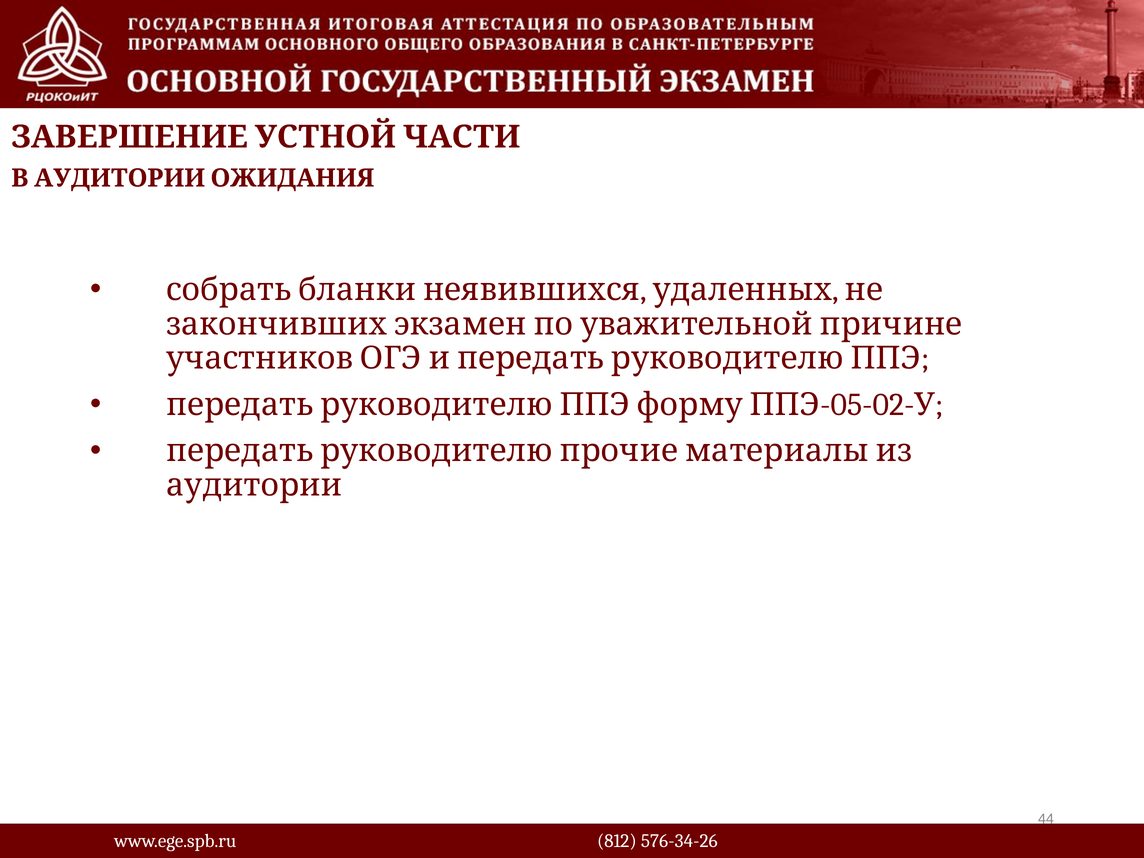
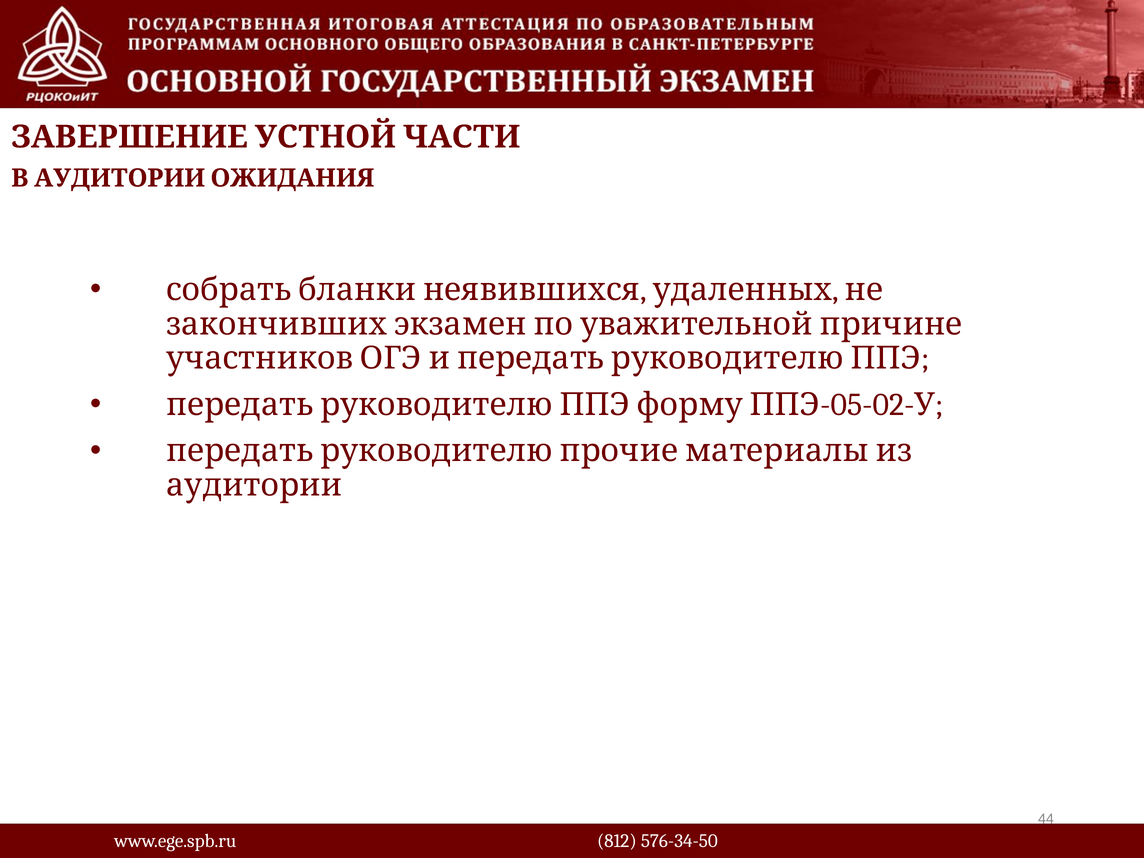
576-34-26: 576-34-26 -> 576-34-50
